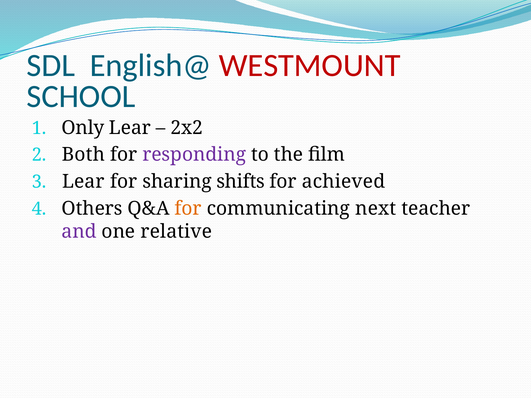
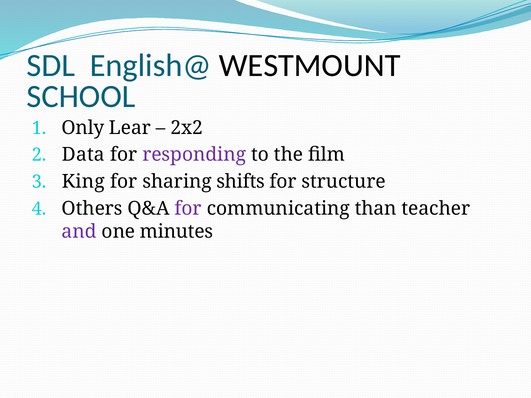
WESTMOUNT colour: red -> black
Both: Both -> Data
Lear at (83, 182): Lear -> King
achieved: achieved -> structure
for at (188, 209) colour: orange -> purple
next: next -> than
relative: relative -> minutes
